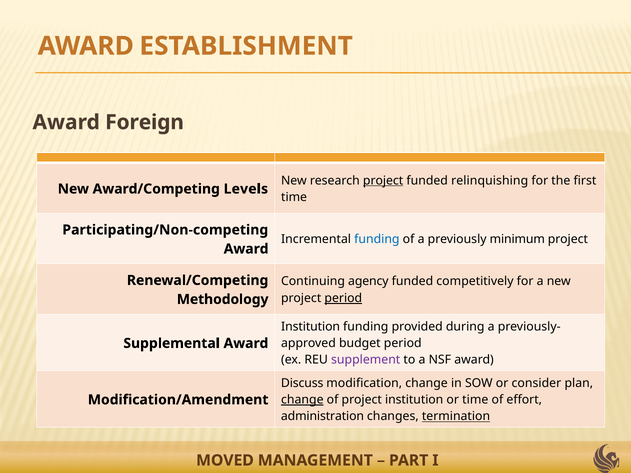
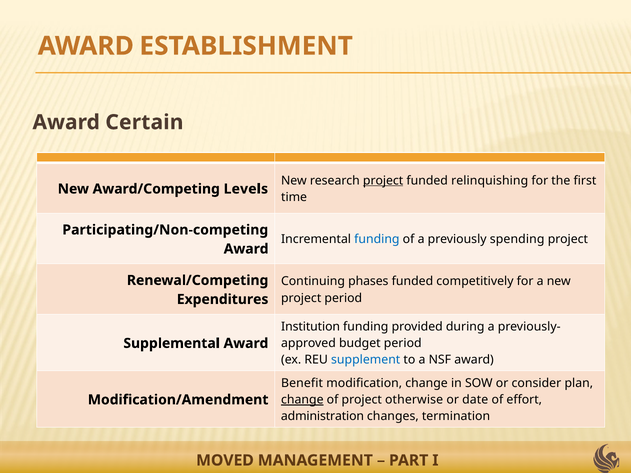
Foreign: Foreign -> Certain
minimum: minimum -> spending
agency: agency -> phases
period at (343, 298) underline: present -> none
Methodology: Methodology -> Expenditures
supplement colour: purple -> blue
Discuss: Discuss -> Benefit
project institution: institution -> otherwise
or time: time -> date
termination underline: present -> none
